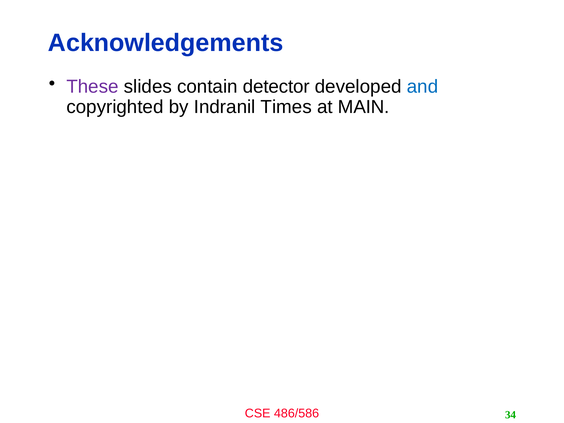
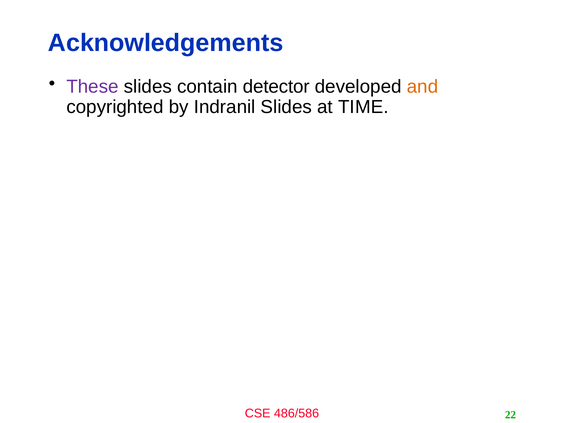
and colour: blue -> orange
Indranil Times: Times -> Slides
MAIN: MAIN -> TIME
34: 34 -> 22
